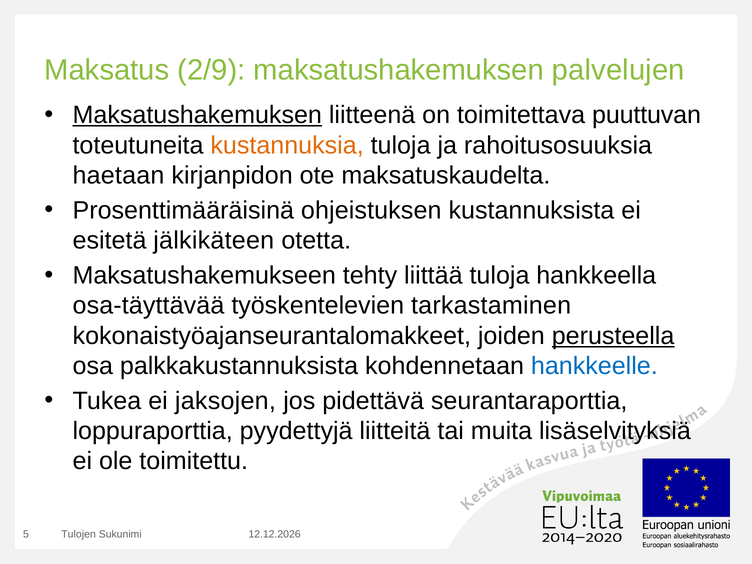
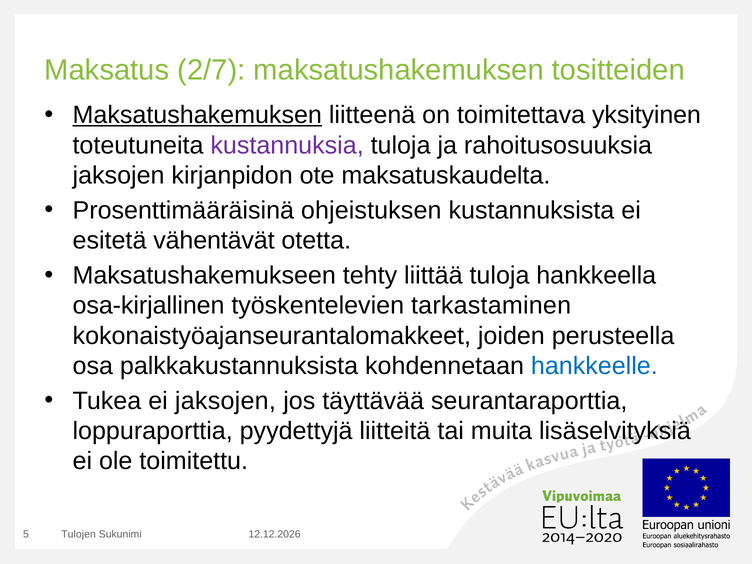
2/9: 2/9 -> 2/7
palvelujen: palvelujen -> tositteiden
puuttuvan: puuttuvan -> yksityinen
kustannuksia colour: orange -> purple
haetaan at (118, 175): haetaan -> jaksojen
jälkikäteen: jälkikäteen -> vähentävät
osa-täyttävää: osa-täyttävää -> osa-kirjallinen
perusteella underline: present -> none
pidettävä: pidettävä -> täyttävää
